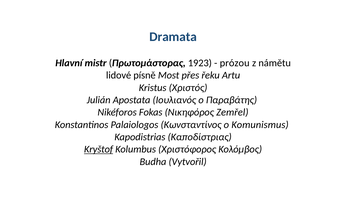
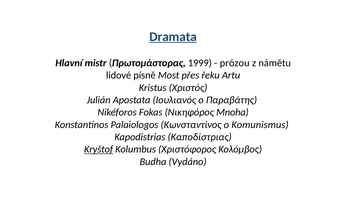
Dramata underline: none -> present
1923: 1923 -> 1999
Zemřel: Zemřel -> Mnoha
Vytvořil: Vytvořil -> Vydáno
